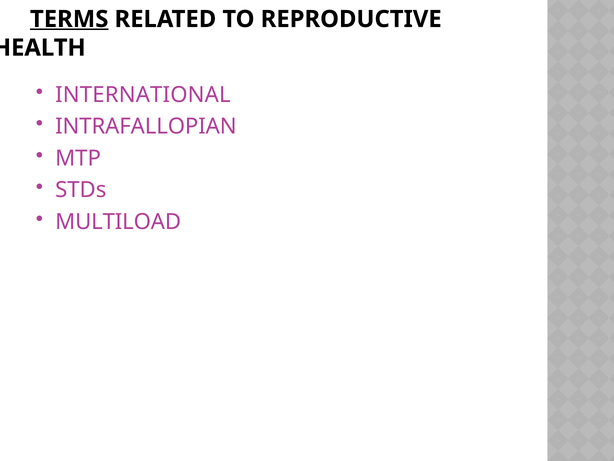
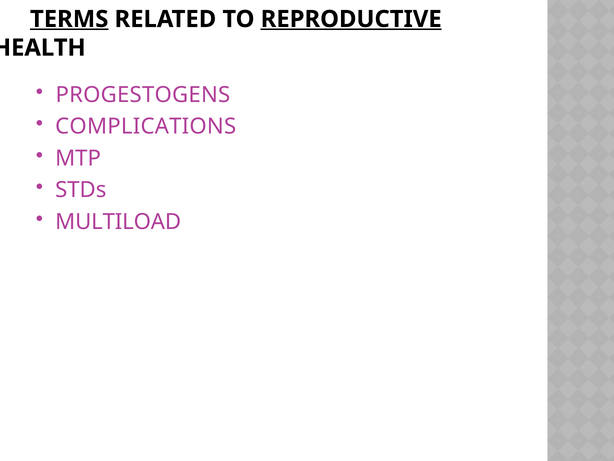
REPRODUCTIVE underline: none -> present
INTERNATIONAL: INTERNATIONAL -> PROGESTOGENS
INTRAFALLOPIAN: INTRAFALLOPIAN -> COMPLICATIONS
